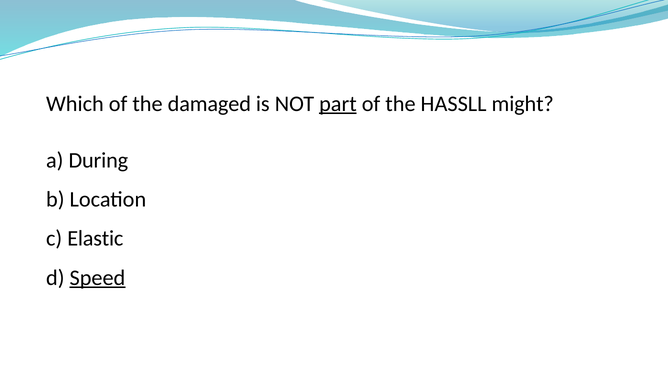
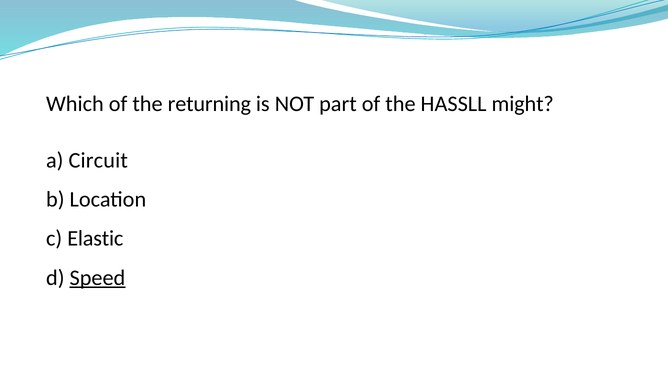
damaged: damaged -> returning
part underline: present -> none
During: During -> Circuit
